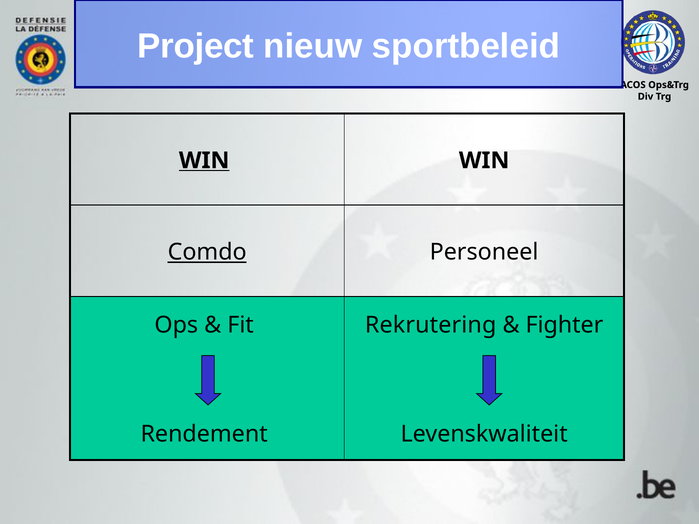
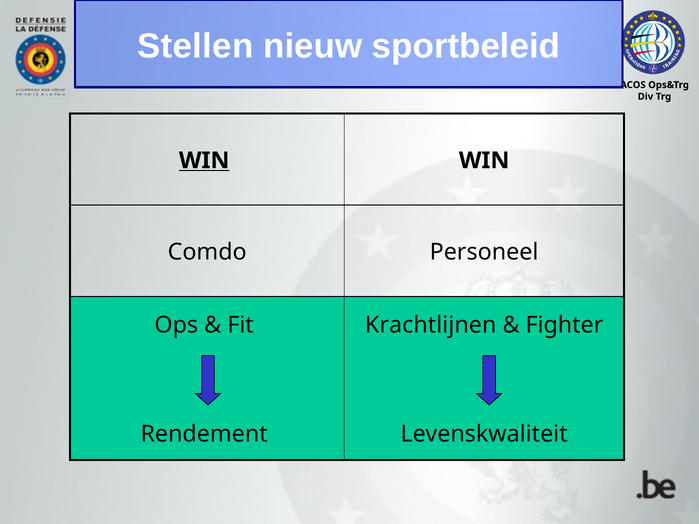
Project: Project -> Stellen
Comdo underline: present -> none
Rekrutering: Rekrutering -> Krachtlijnen
